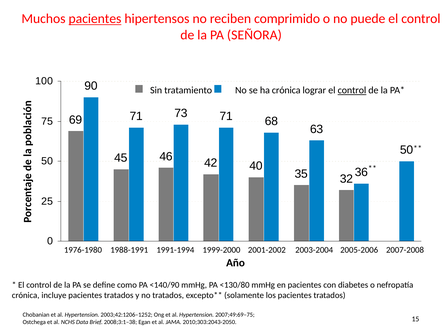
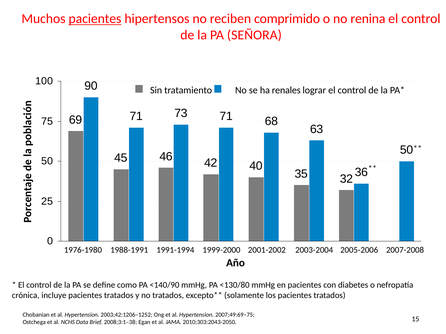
puede: puede -> renina
ha crónica: crónica -> renales
control at (352, 90) underline: present -> none
